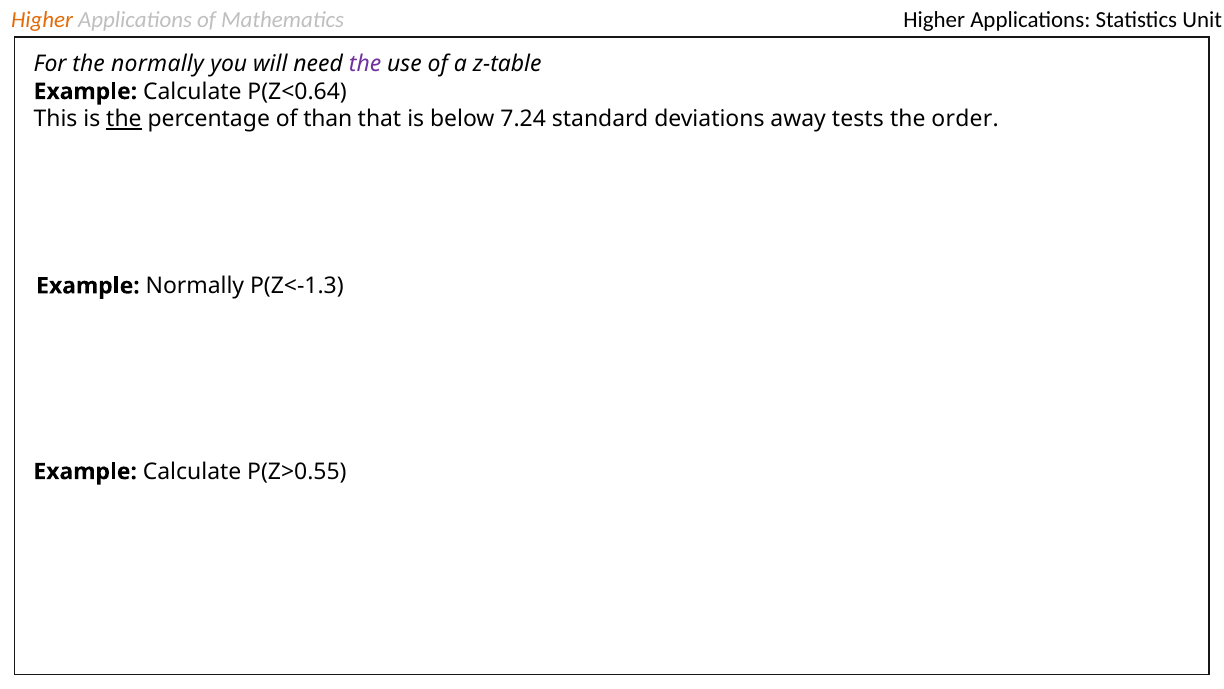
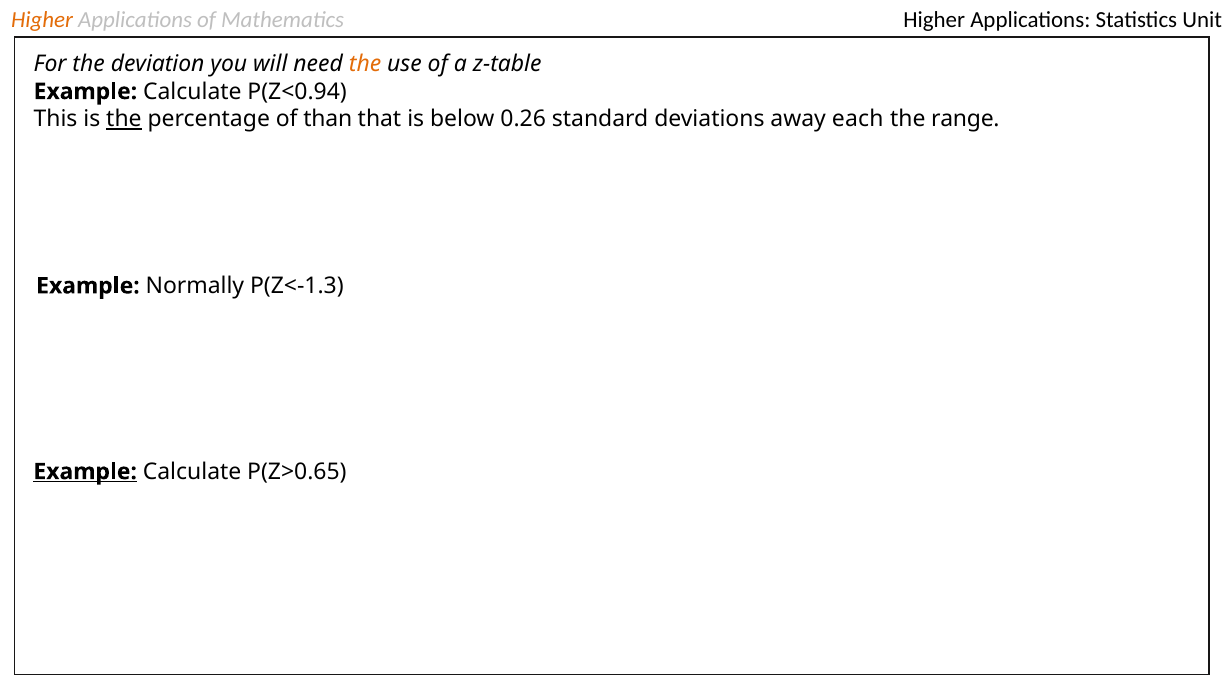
the normally: normally -> deviation
the at (365, 64) colour: purple -> orange
P(Z<0.64: P(Z<0.64 -> P(Z<0.94
7.24: 7.24 -> 0.26
tests: tests -> each
order: order -> range
Example at (85, 471) underline: none -> present
P(Z>0.55: P(Z>0.55 -> P(Z>0.65
